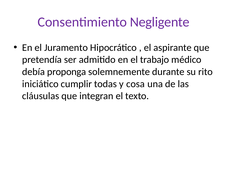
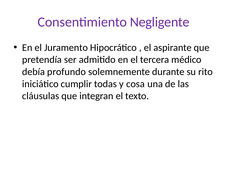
trabajo: trabajo -> tercera
proponga: proponga -> profundo
